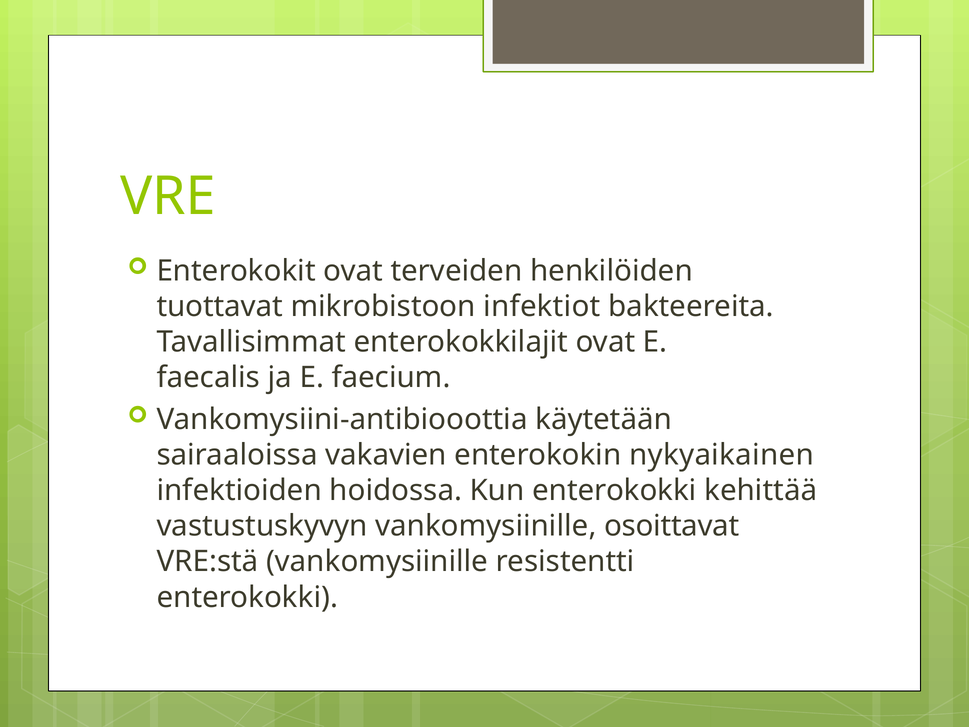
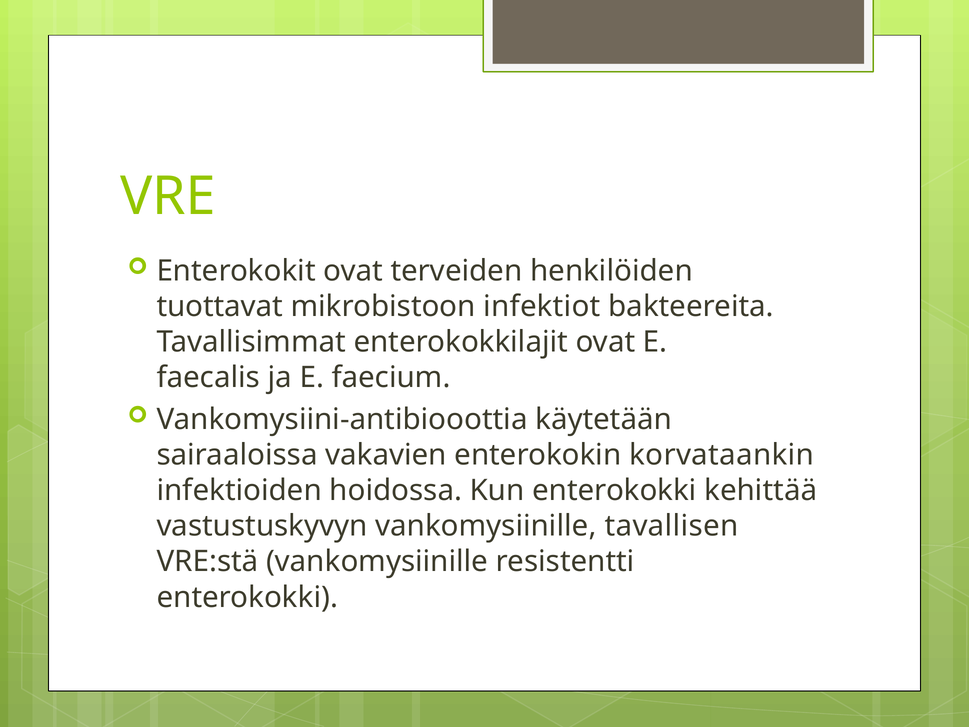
nykyaikainen: nykyaikainen -> korvataankin
osoittavat: osoittavat -> tavallisen
